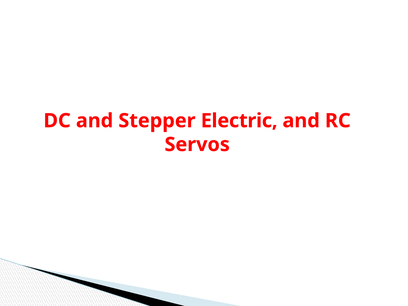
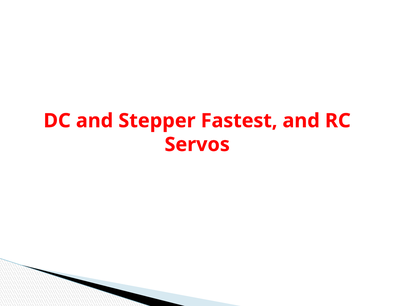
Electric: Electric -> Fastest
